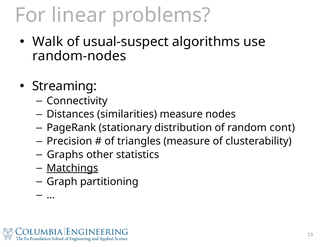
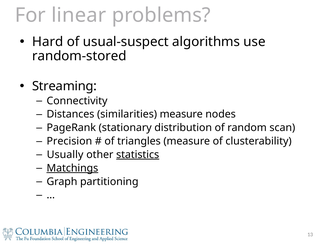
Walk: Walk -> Hard
random-nodes: random-nodes -> random-stored
cont: cont -> scan
Graphs: Graphs -> Usually
statistics underline: none -> present
